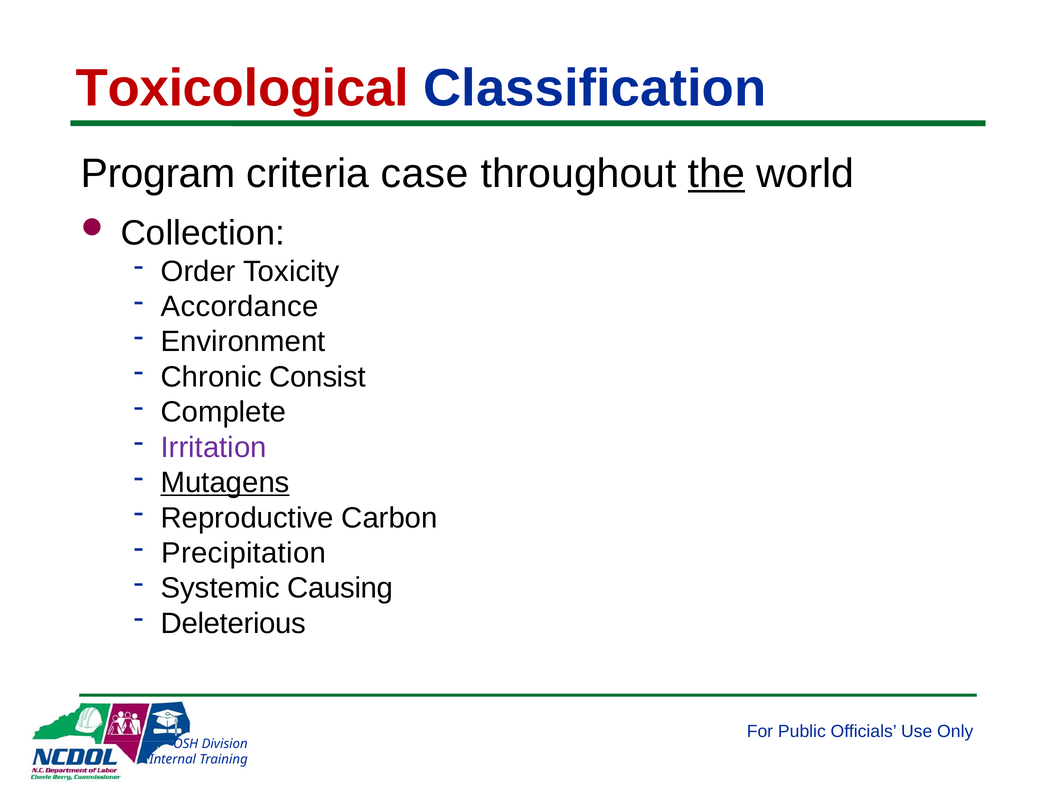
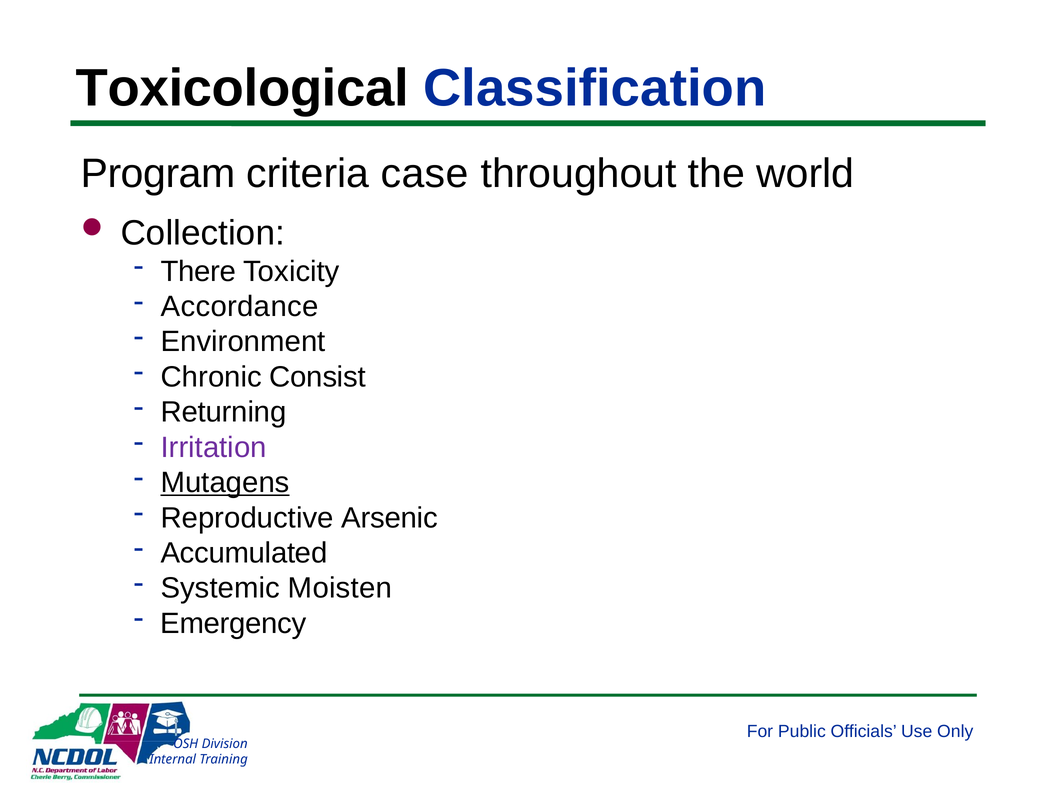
Toxicological colour: red -> black
the underline: present -> none
Order: Order -> There
Complete: Complete -> Returning
Carbon: Carbon -> Arsenic
Precipitation: Precipitation -> Accumulated
Causing: Causing -> Moisten
Deleterious: Deleterious -> Emergency
